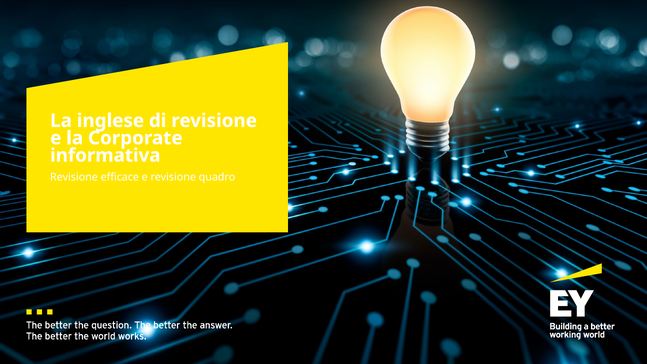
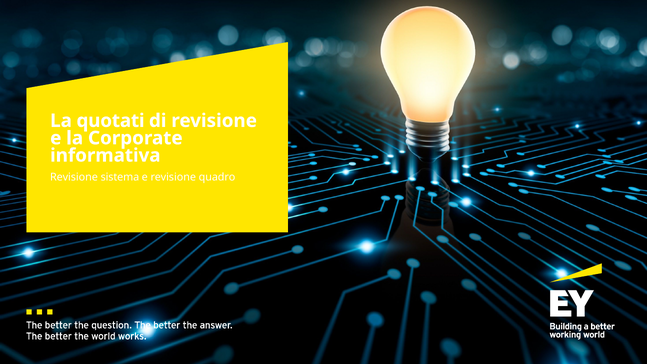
inglese: inglese -> quotati
efficace: efficace -> sistema
